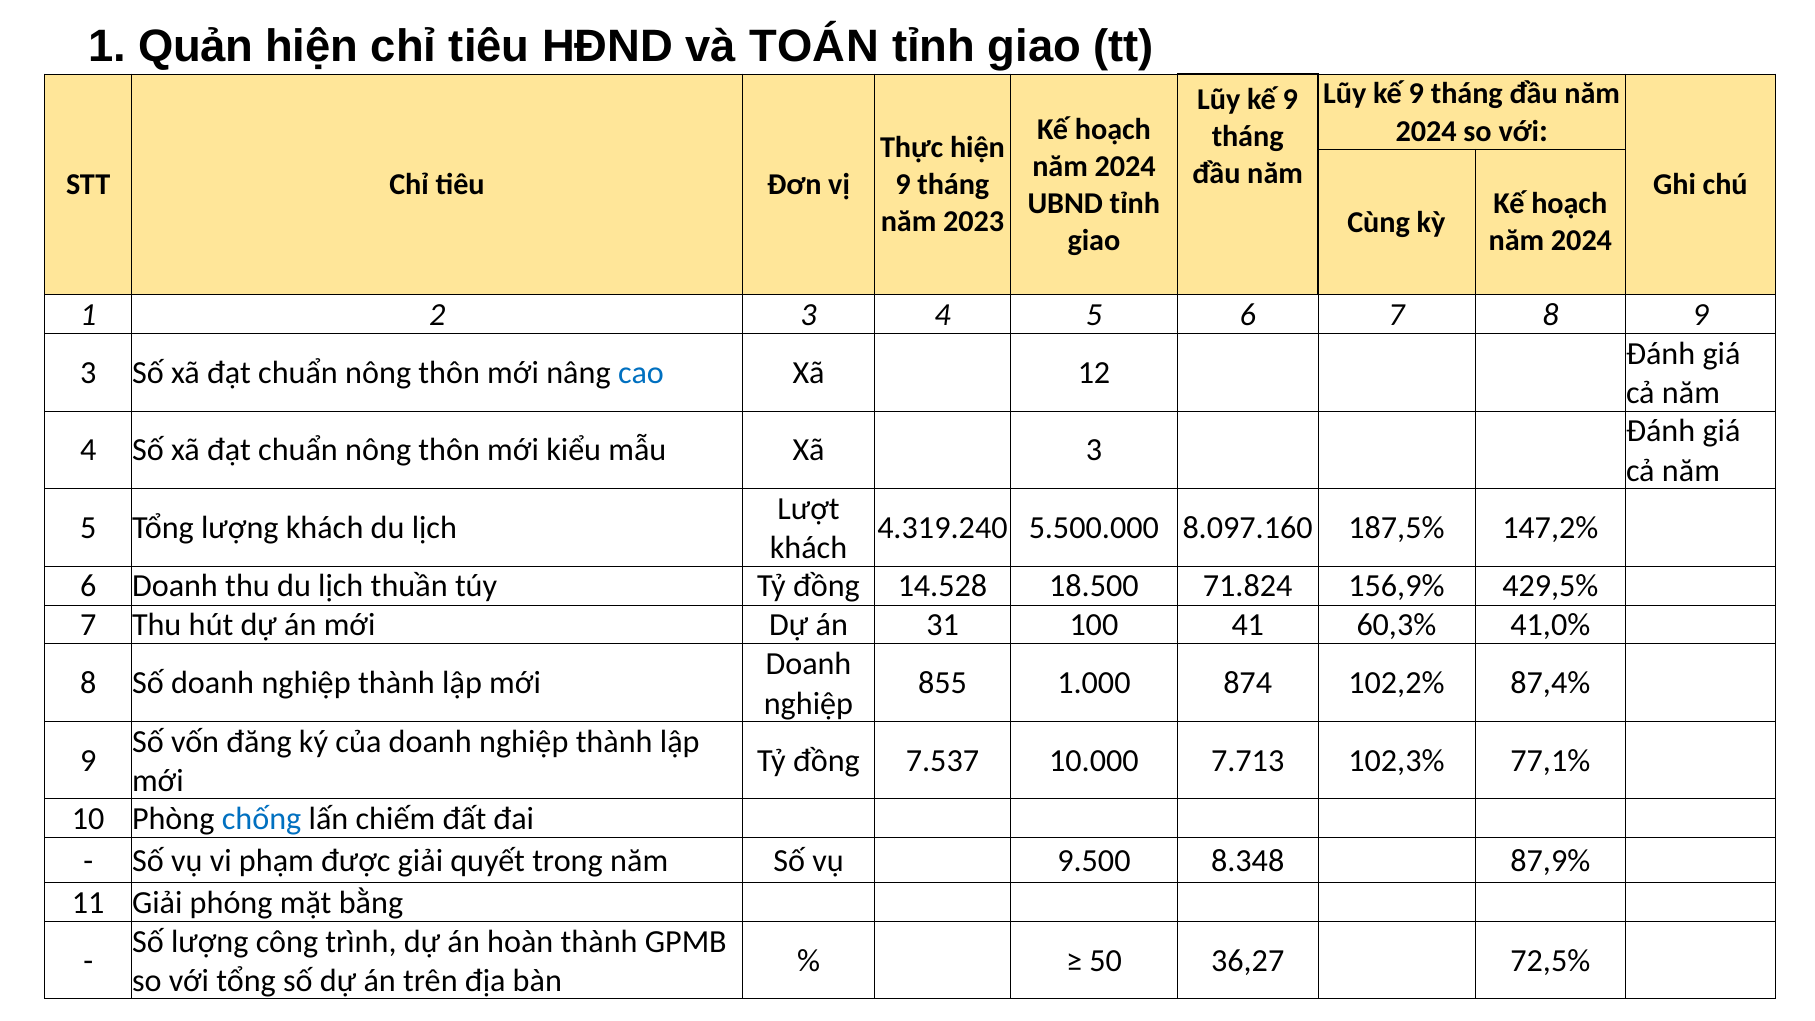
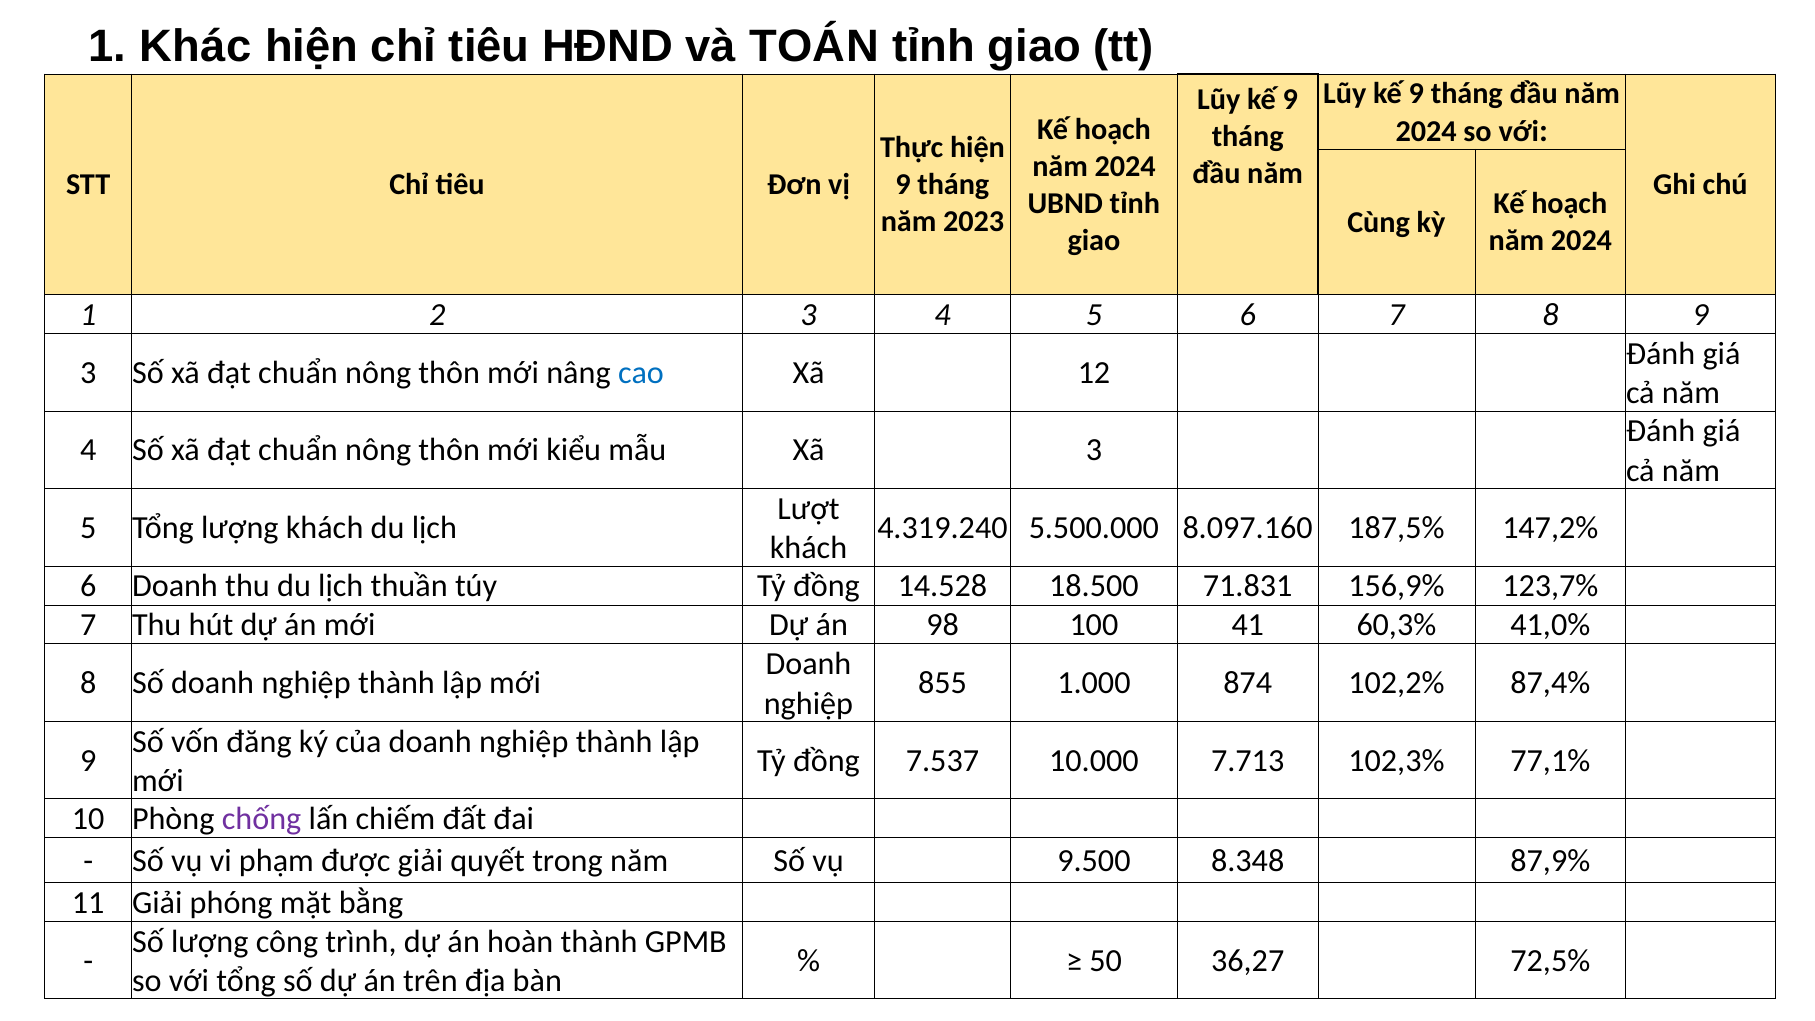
Quản: Quản -> Khác
71.824: 71.824 -> 71.831
429,5%: 429,5% -> 123,7%
31: 31 -> 98
chống colour: blue -> purple
